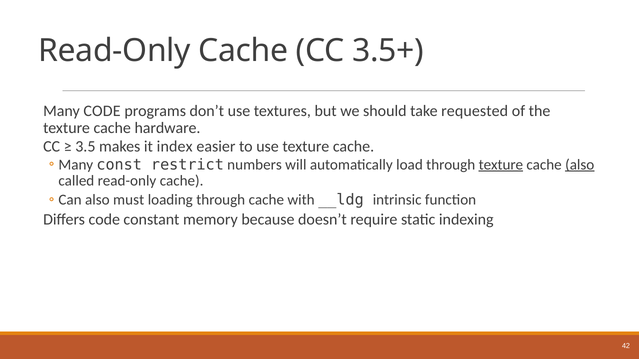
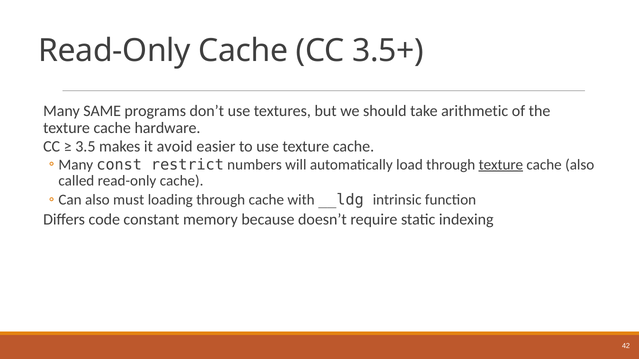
Many CODE: CODE -> SAME
requested: requested -> arithmetic
index: index -> avoid
also at (580, 165) underline: present -> none
